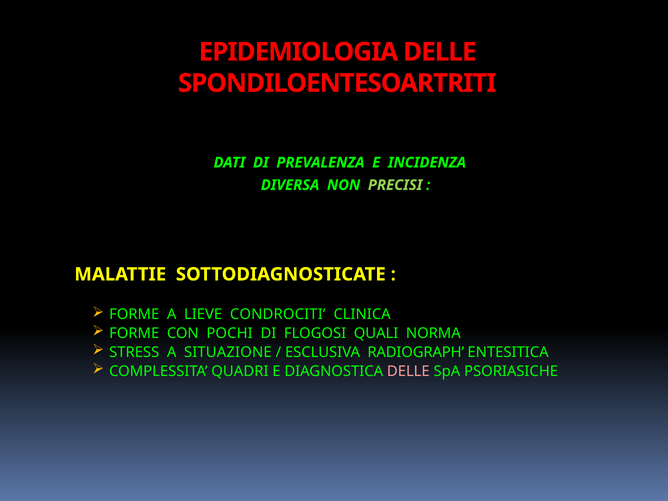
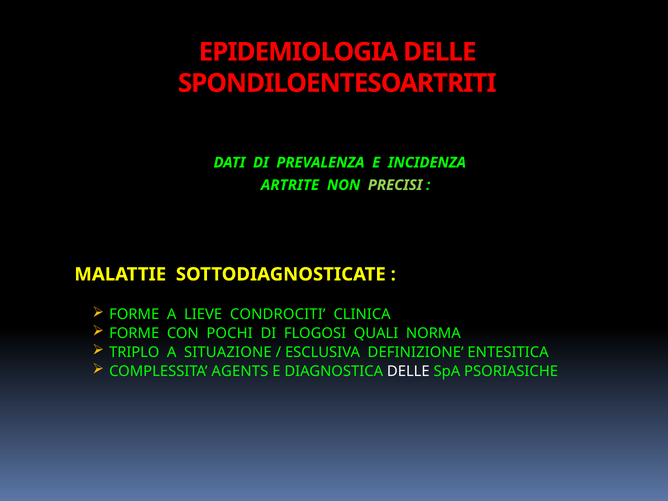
DIVERSA: DIVERSA -> ARTRITE
STRESS: STRESS -> TRIPLO
RADIOGRAPH: RADIOGRAPH -> DEFINIZIONE
QUADRI: QUADRI -> AGENTS
DELLE at (408, 371) colour: pink -> white
